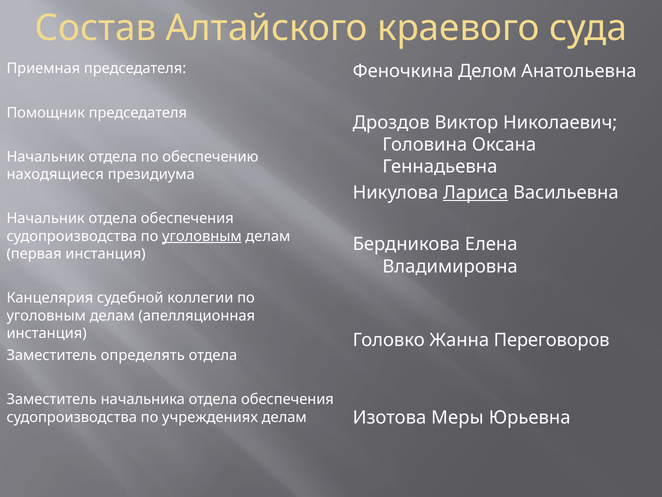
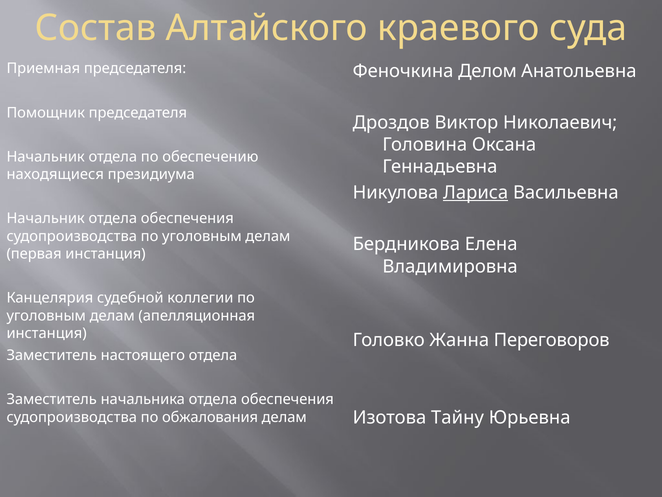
уголовным at (202, 236) underline: present -> none
определять: определять -> настоящего
Меры: Меры -> Тайну
учреждениях: учреждениях -> обжалования
